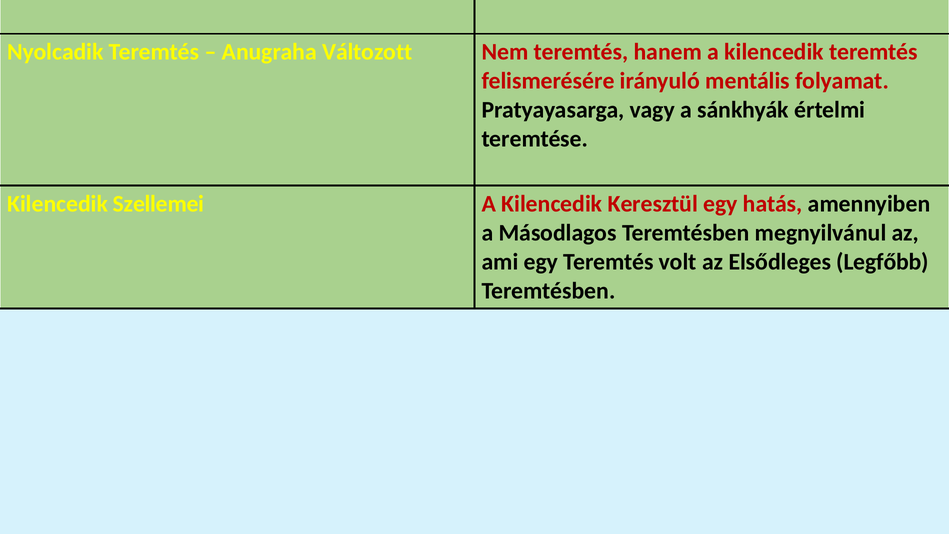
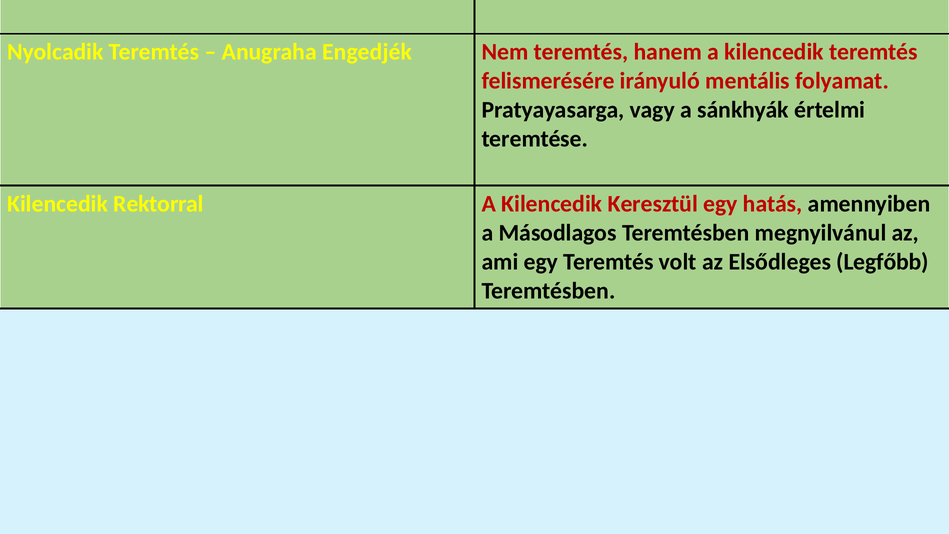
Változott: Változott -> Engedjék
Szellemei: Szellemei -> Rektorral
